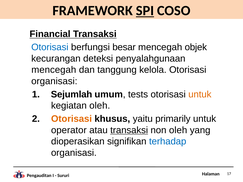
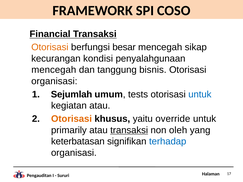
SPI underline: present -> none
Otorisasi at (50, 47) colour: blue -> orange
objek: objek -> sikap
deteksi: deteksi -> kondisi
kelola: kelola -> bisnis
untuk at (200, 94) colour: orange -> blue
kegiatan oleh: oleh -> atau
primarily: primarily -> override
operator: operator -> primarily
dioperasikan: dioperasikan -> keterbatasan
